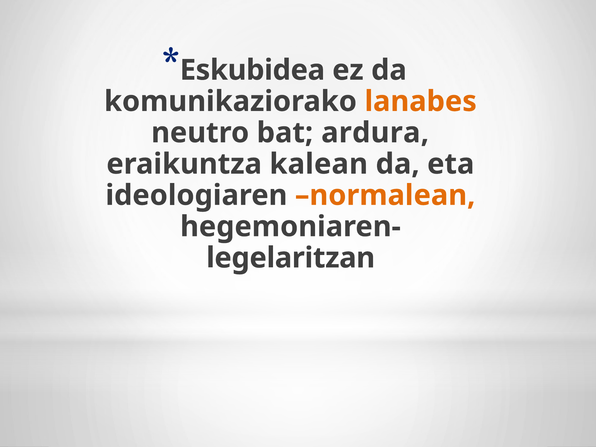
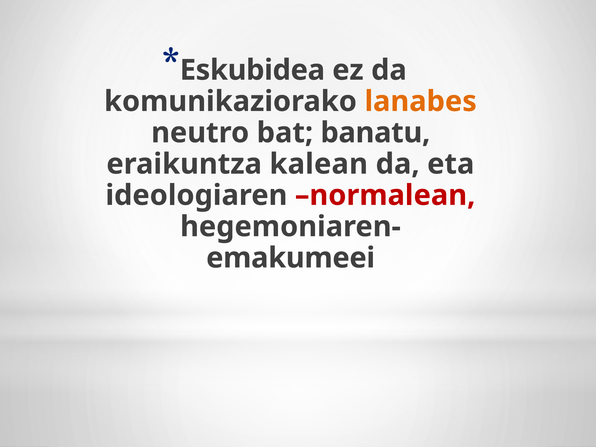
ardura: ardura -> banatu
normalean colour: orange -> red
legelaritzan: legelaritzan -> emakumeei
